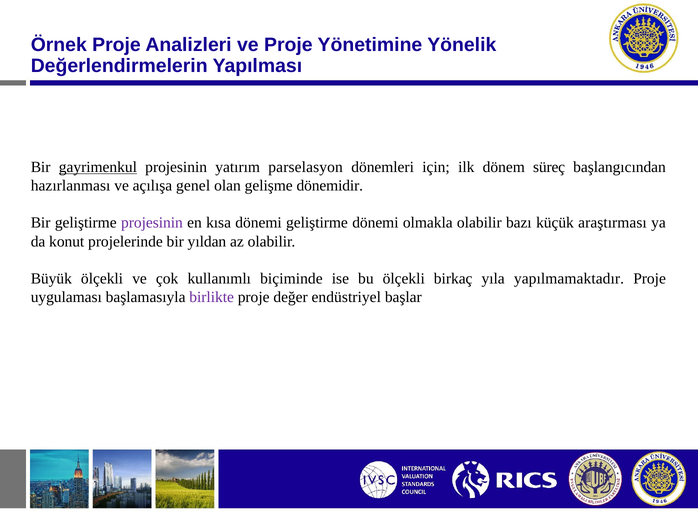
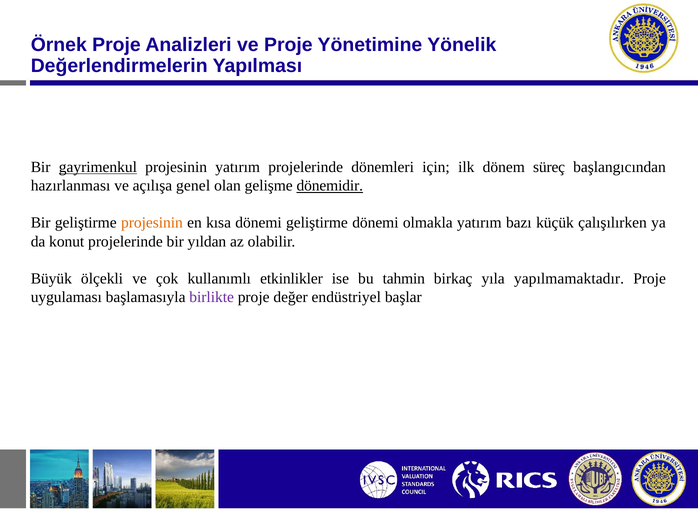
yatırım parselasyon: parselasyon -> projelerinde
dönemidir underline: none -> present
projesinin at (152, 223) colour: purple -> orange
olmakla olabilir: olabilir -> yatırım
araştırması: araştırması -> çalışılırken
biçiminde: biçiminde -> etkinlikler
bu ölçekli: ölçekli -> tahmin
